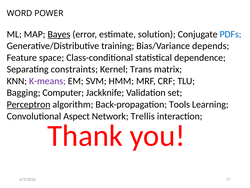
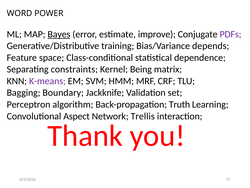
solution: solution -> improve
PDFs colour: blue -> purple
Trans: Trans -> Being
Computer: Computer -> Boundary
Perceptron underline: present -> none
Tools: Tools -> Truth
